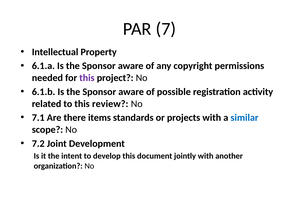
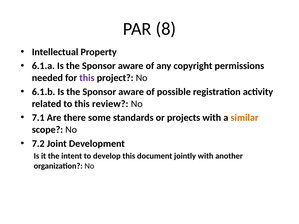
7: 7 -> 8
items: items -> some
similar colour: blue -> orange
